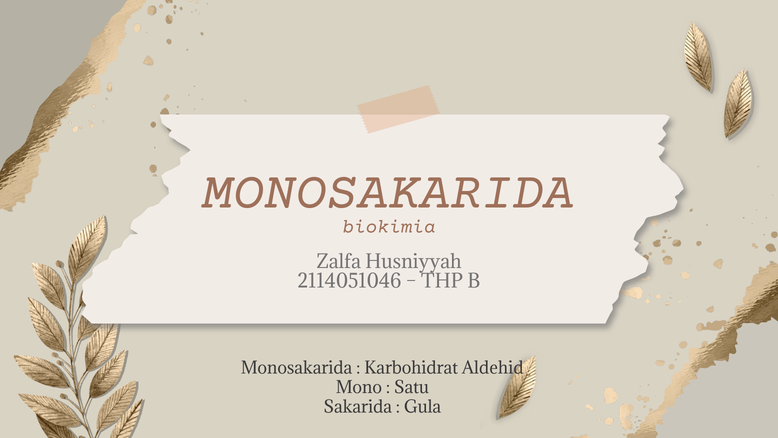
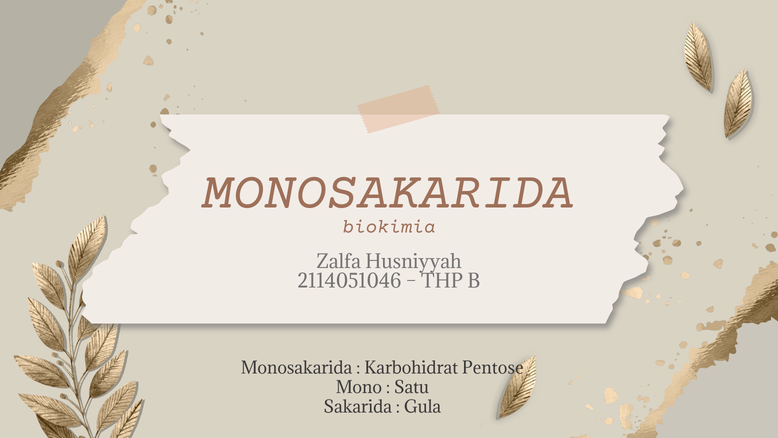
Aldehid: Aldehid -> Pentose
